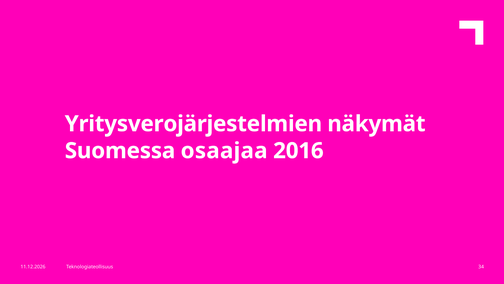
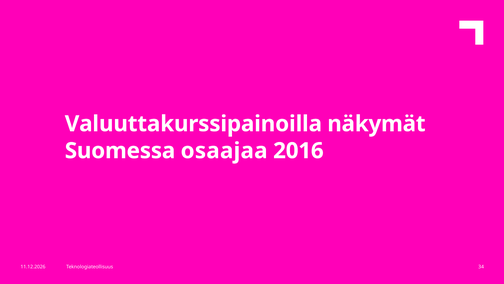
Yritysverojärjestelmien: Yritysverojärjestelmien -> Valuuttakurssipainoilla
